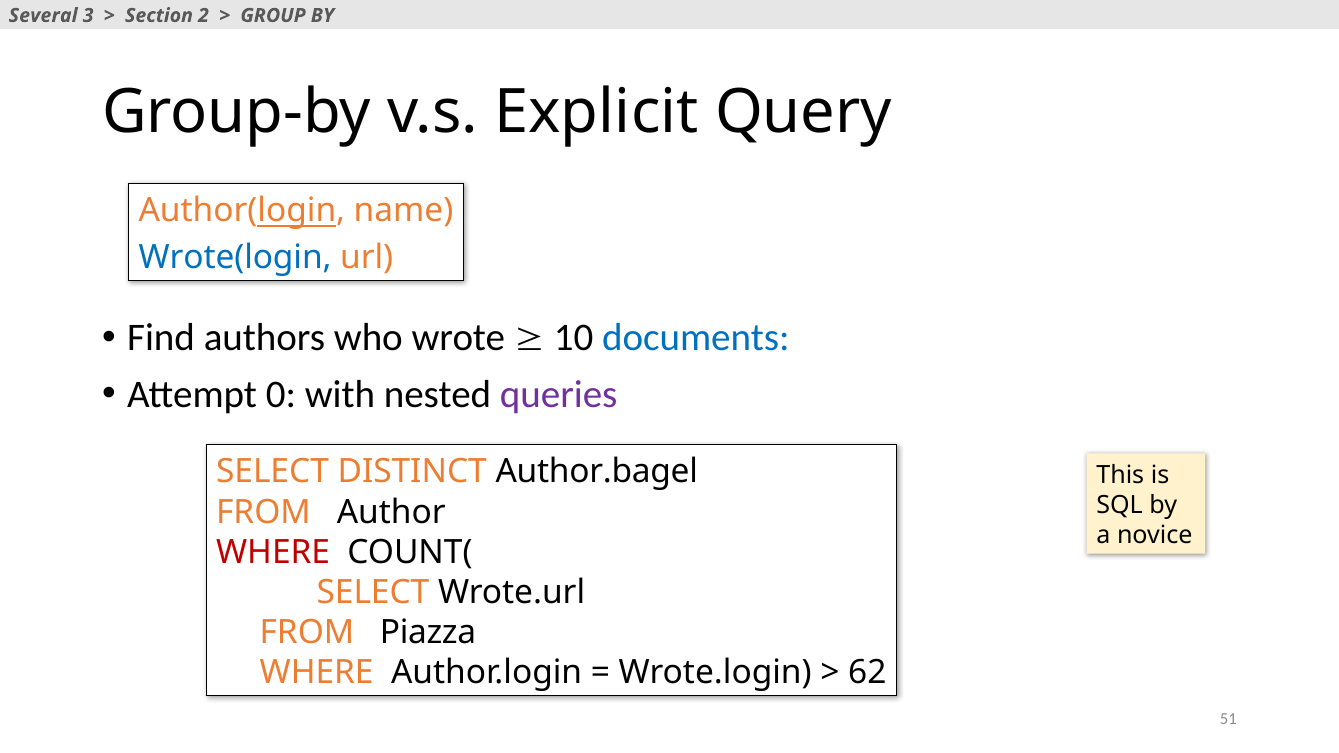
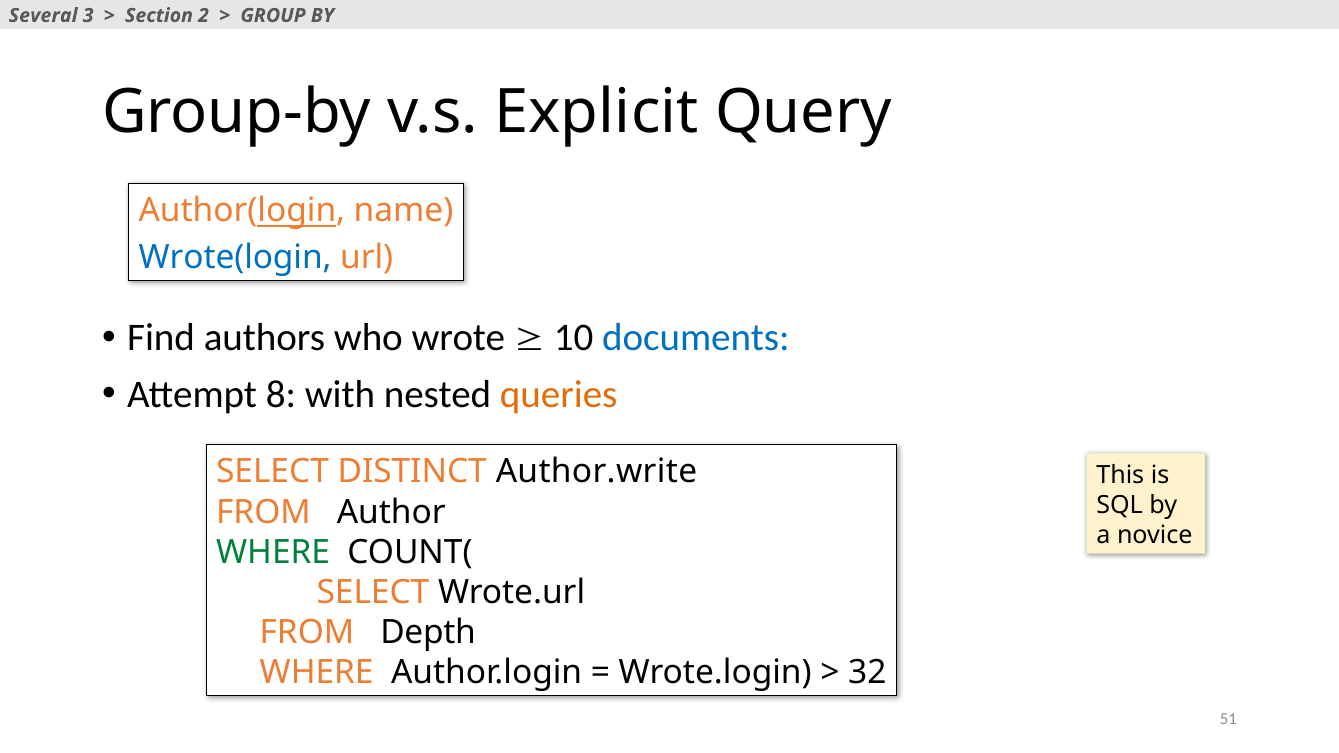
0: 0 -> 8
queries colour: purple -> orange
Author.bagel: Author.bagel -> Author.write
WHERE at (273, 552) colour: red -> green
Piazza: Piazza -> Depth
62: 62 -> 32
